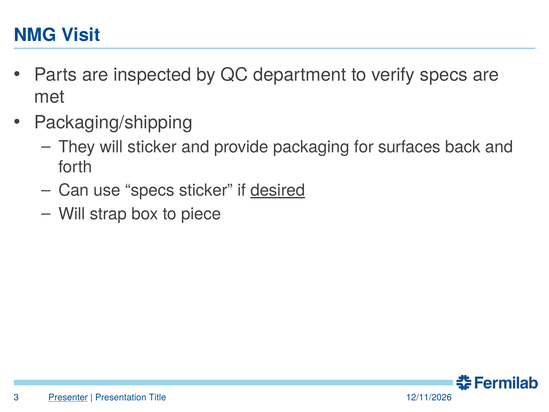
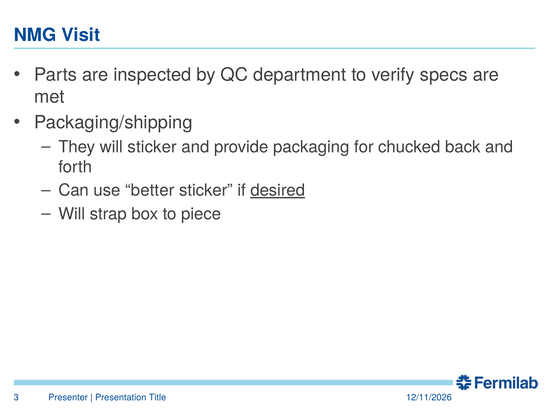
surfaces: surfaces -> chucked
use specs: specs -> better
Presenter underline: present -> none
